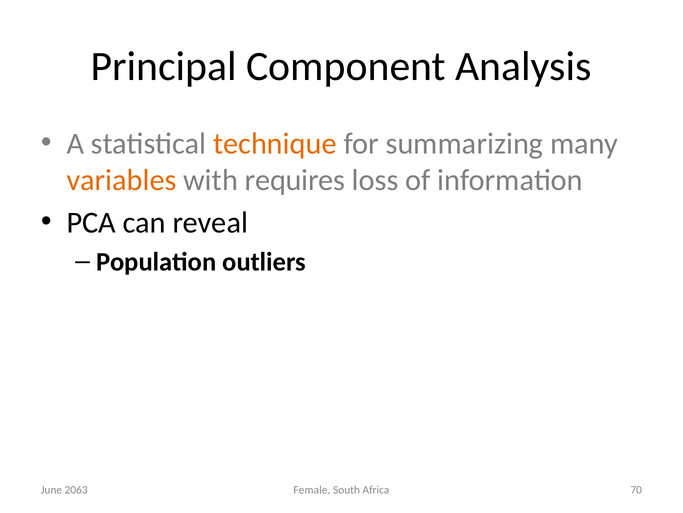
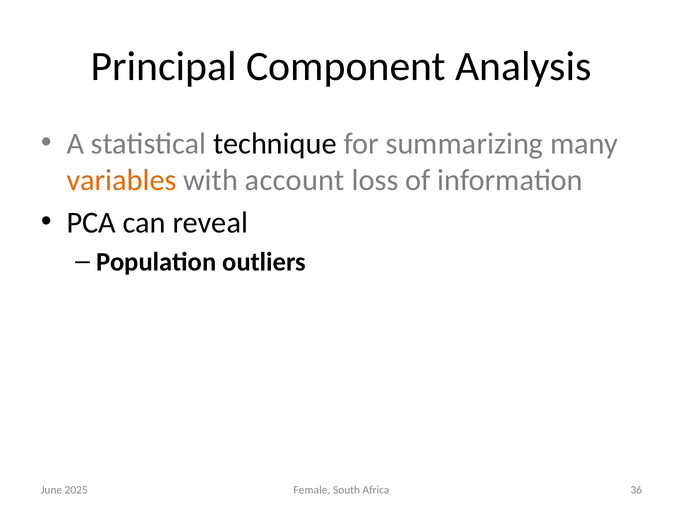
technique colour: orange -> black
requires: requires -> account
70: 70 -> 36
2063: 2063 -> 2025
